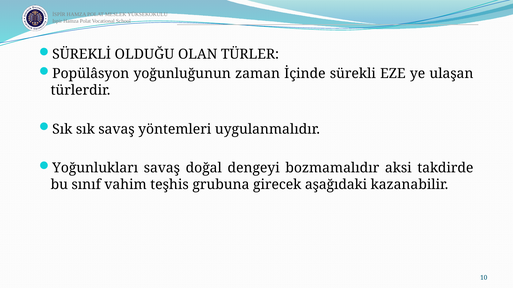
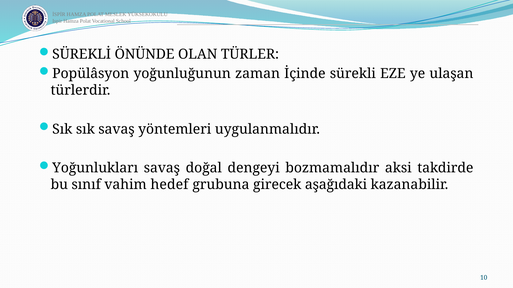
OLDUĞU: OLDUĞU -> ÖNÜNDE
teşhis: teşhis -> hedef
